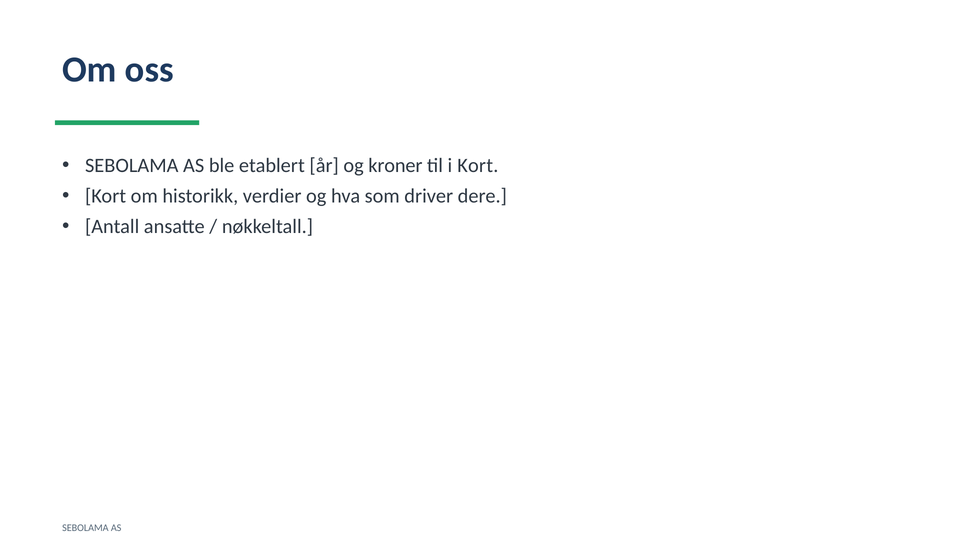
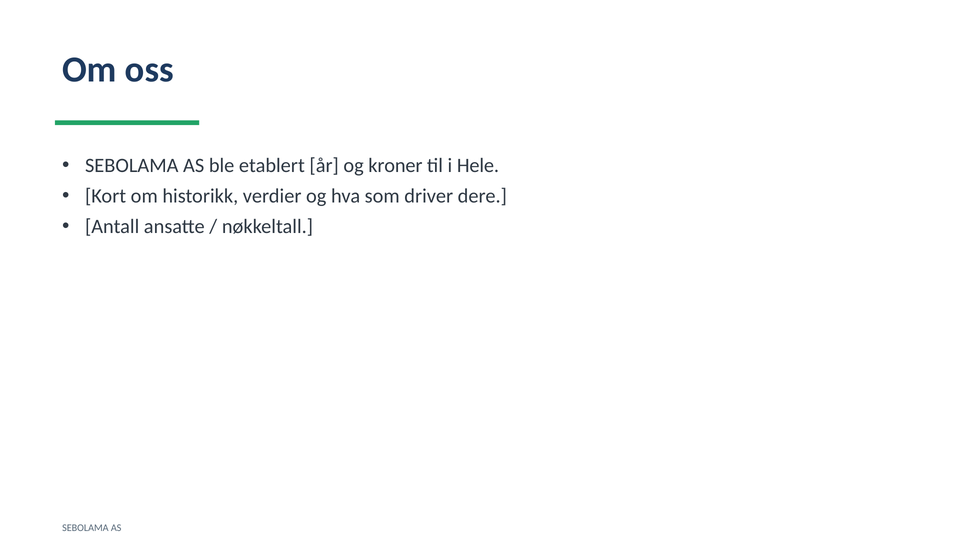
i Kort: Kort -> Hele
